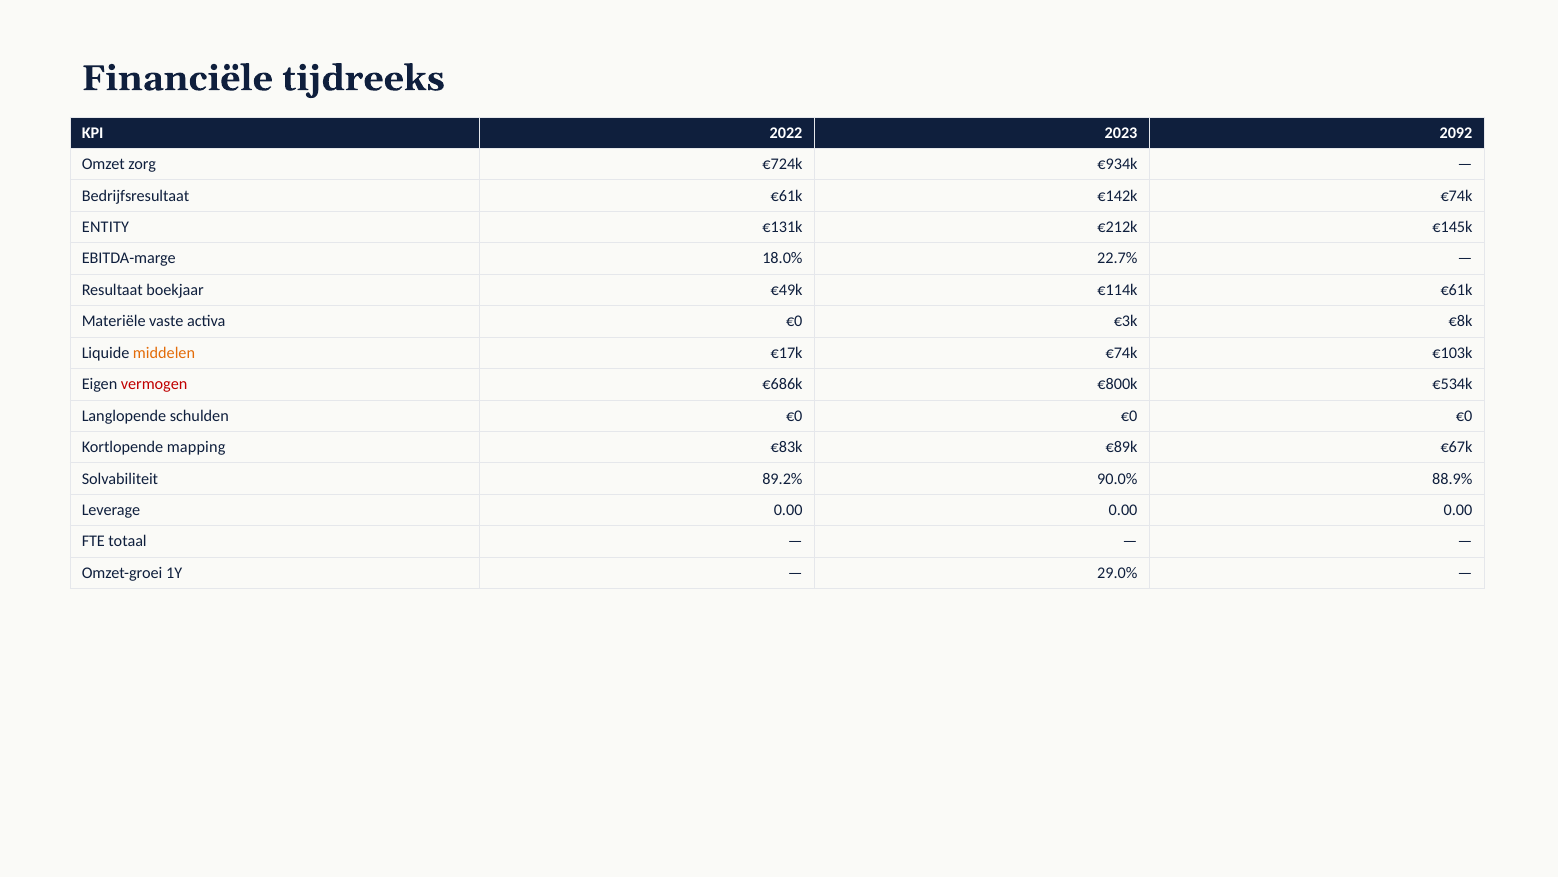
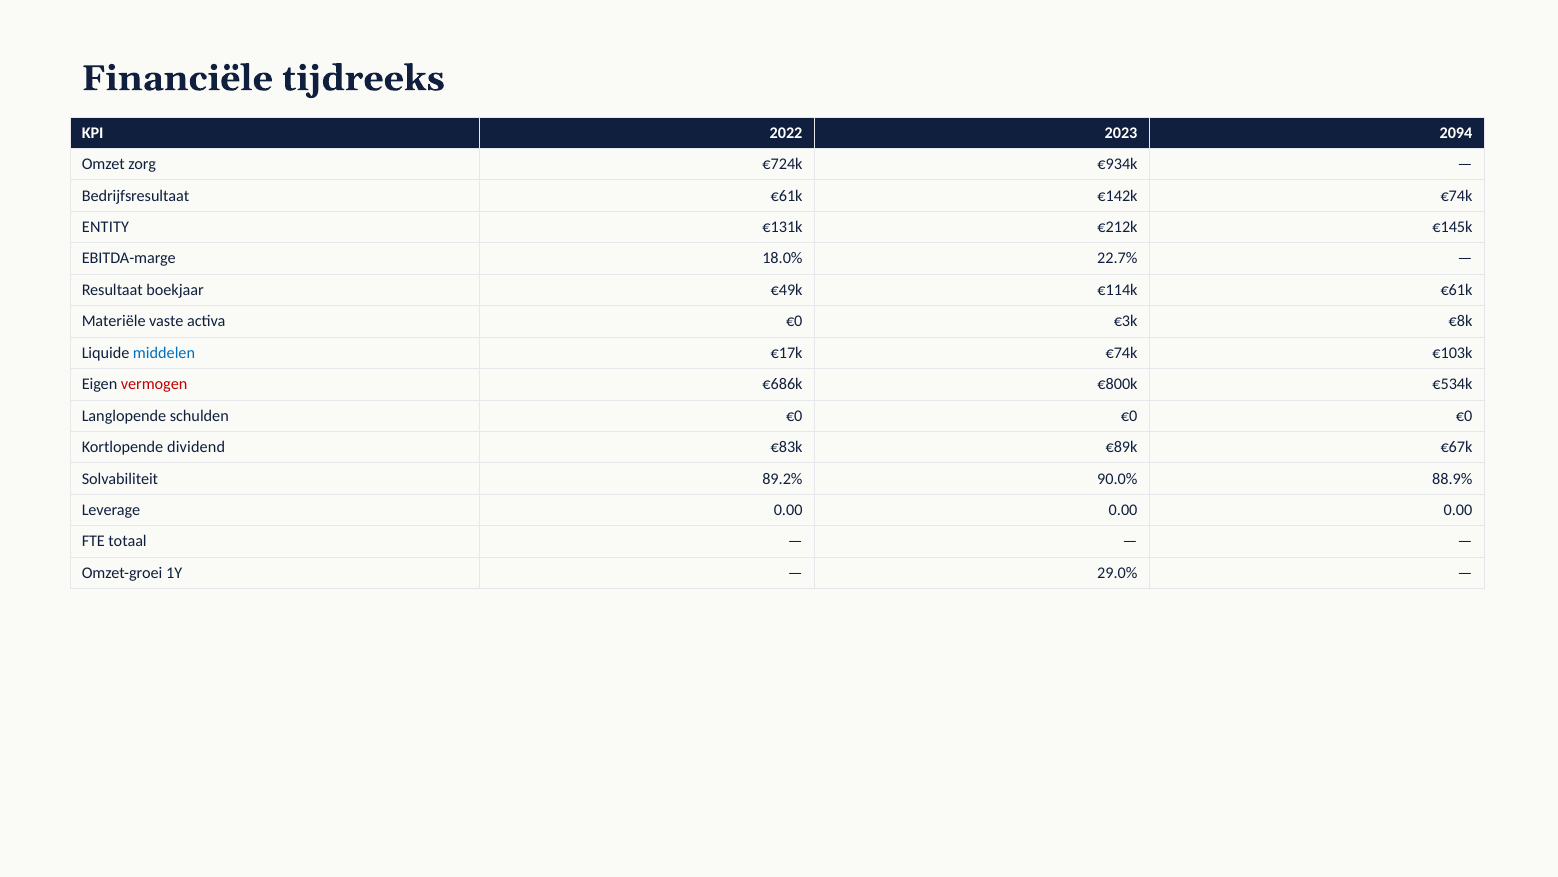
2092: 2092 -> 2094
middelen colour: orange -> blue
mapping: mapping -> dividend
